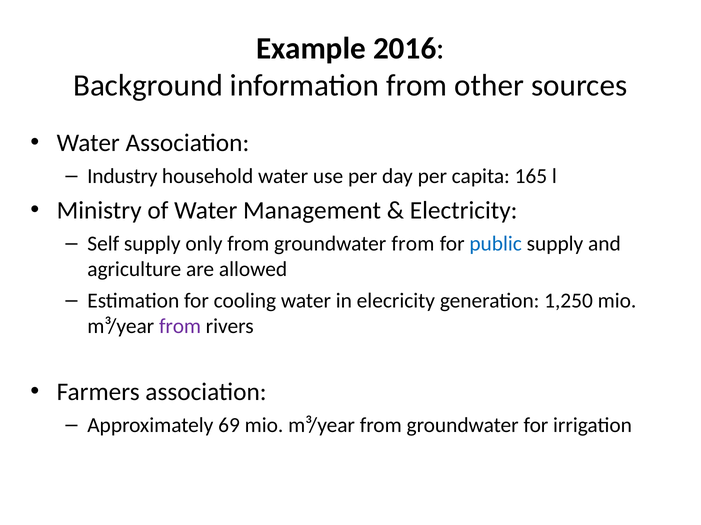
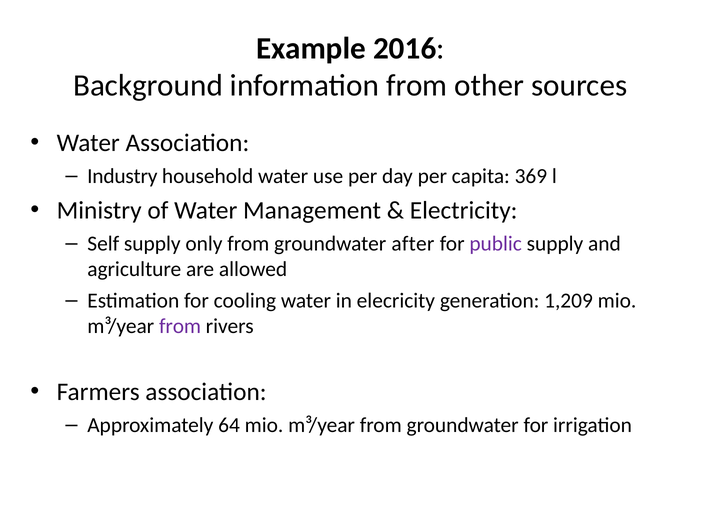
165: 165 -> 369
groundwater from: from -> after
public colour: blue -> purple
1,250: 1,250 -> 1,209
69: 69 -> 64
